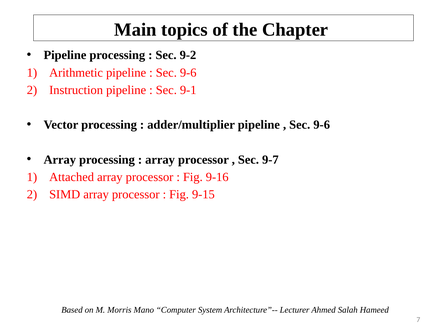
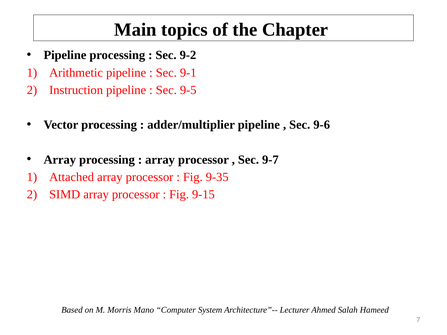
9-6 at (188, 73): 9-6 -> 9-1
9-1: 9-1 -> 9-5
9-16: 9-16 -> 9-35
